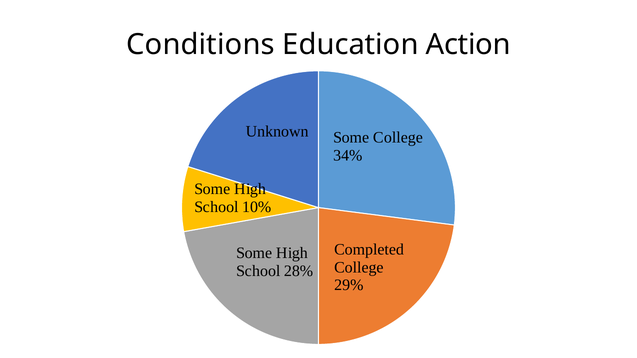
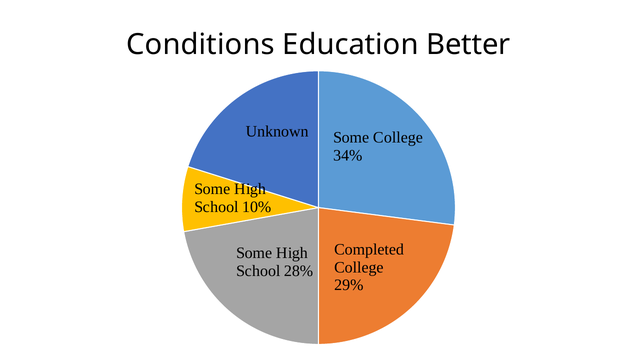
Action: Action -> Better
